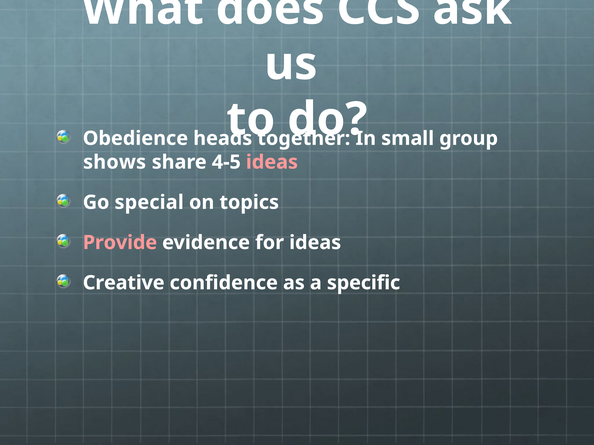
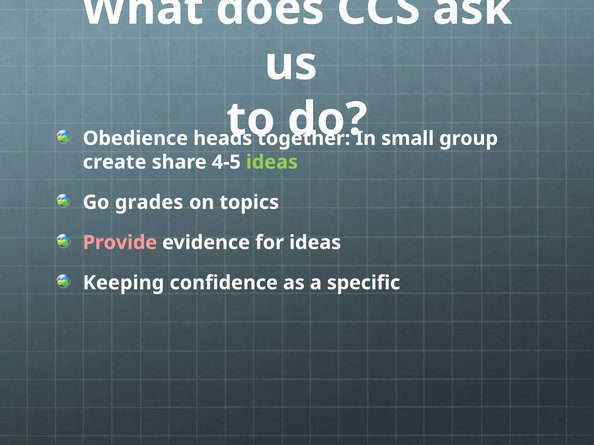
shows: shows -> create
ideas at (272, 162) colour: pink -> light green
special: special -> grades
Creative: Creative -> Keeping
